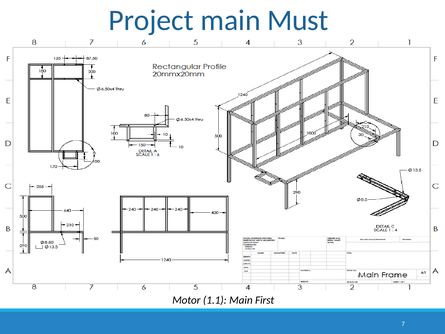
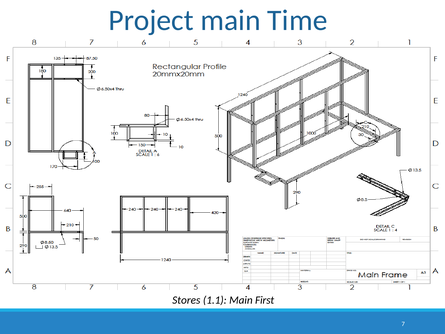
Must: Must -> Time
Motor: Motor -> Stores
